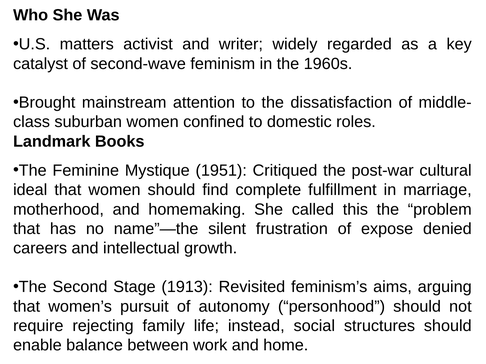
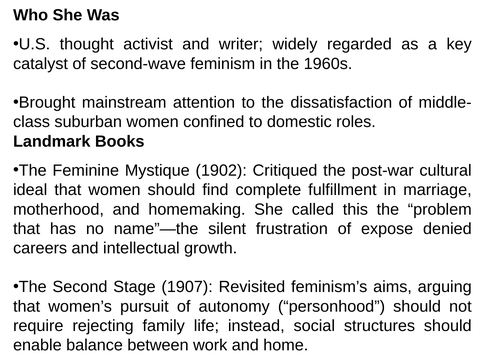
matters: matters -> thought
1951: 1951 -> 1902
1913: 1913 -> 1907
